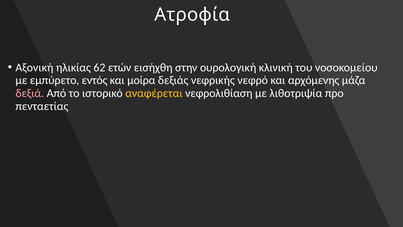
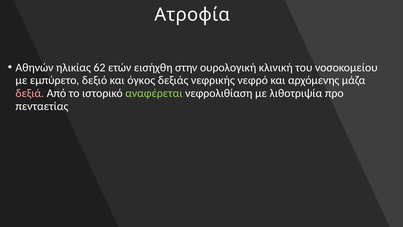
Αξονική: Αξονική -> Αθηνών
εντός: εντός -> δεξιό
μοίρα: μοίρα -> όγκος
αναφέρεται colour: yellow -> light green
